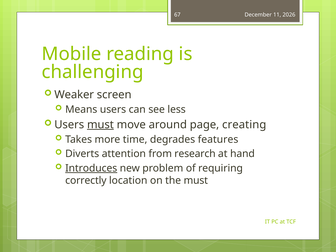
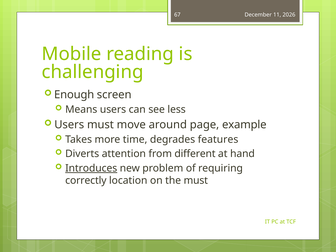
Weaker: Weaker -> Enough
must at (100, 125) underline: present -> none
creating: creating -> example
research: research -> different
